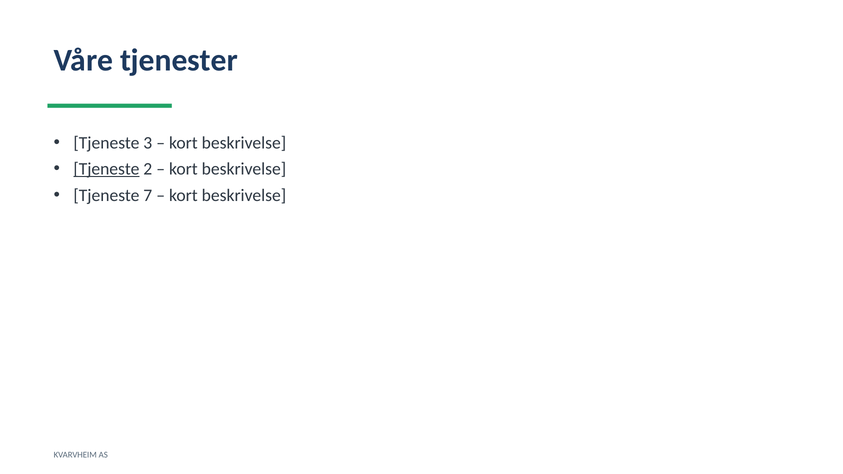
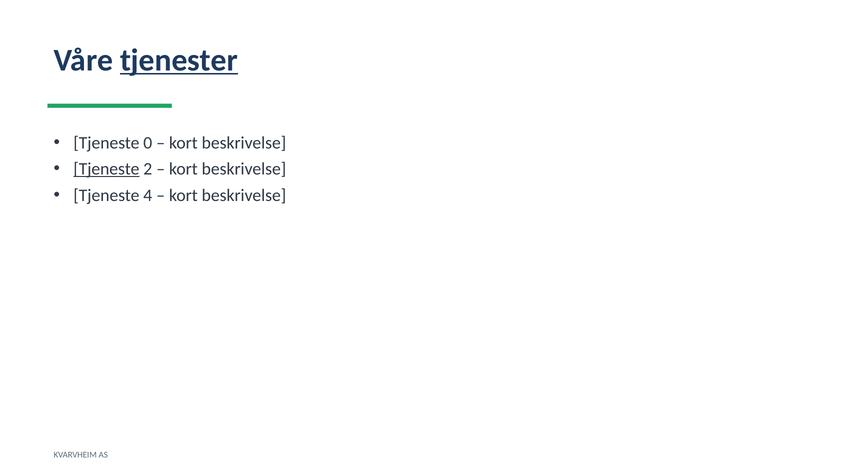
tjenester underline: none -> present
3: 3 -> 0
7: 7 -> 4
